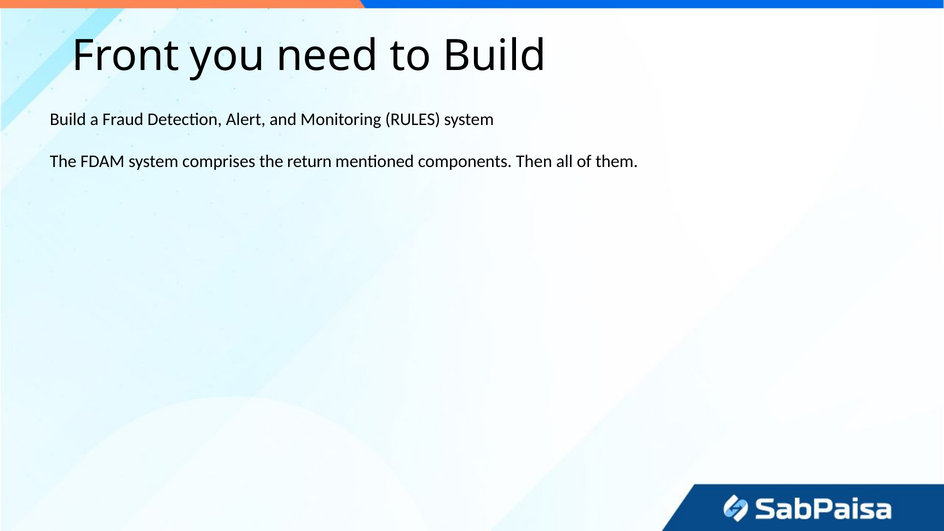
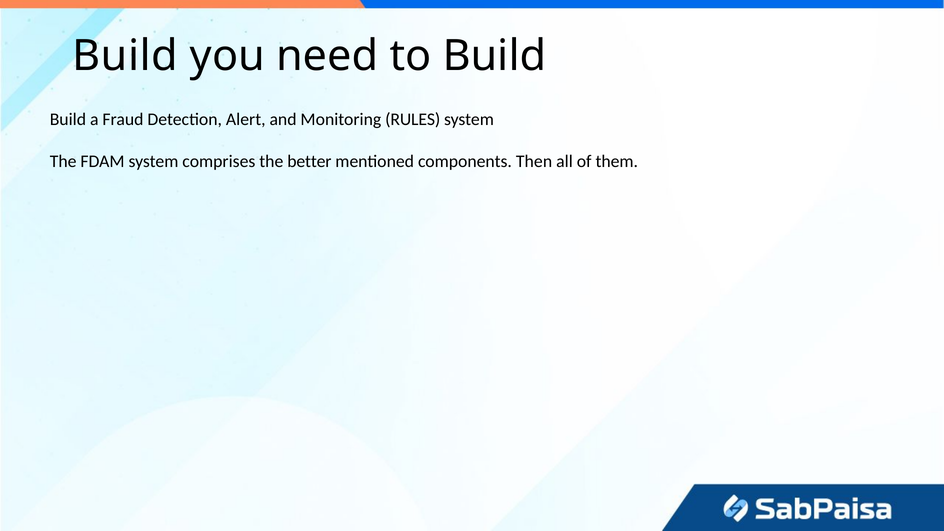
Front at (126, 56): Front -> Build
return: return -> better
